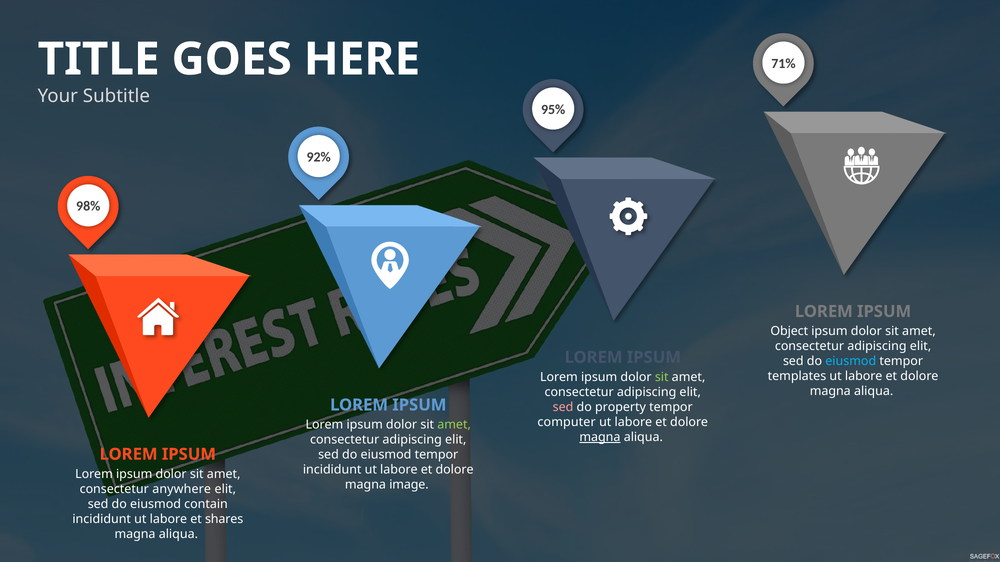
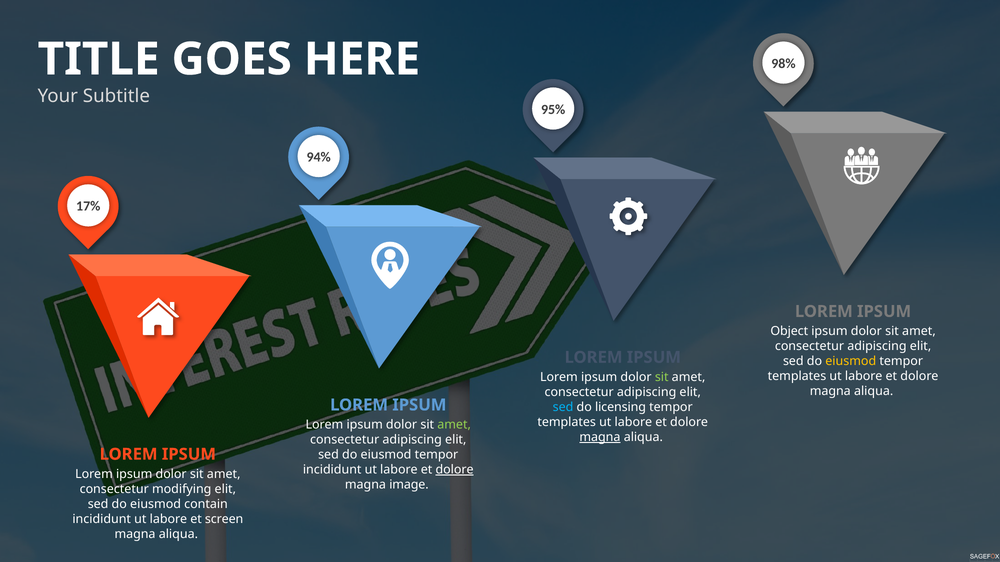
71%: 71% -> 98%
92%: 92% -> 94%
98%: 98% -> 17%
eiusmod at (851, 361) colour: light blue -> yellow
sed at (563, 407) colour: pink -> light blue
property: property -> licensing
computer at (567, 422): computer -> templates
dolore at (455, 470) underline: none -> present
anywhere: anywhere -> modifying
shares: shares -> screen
